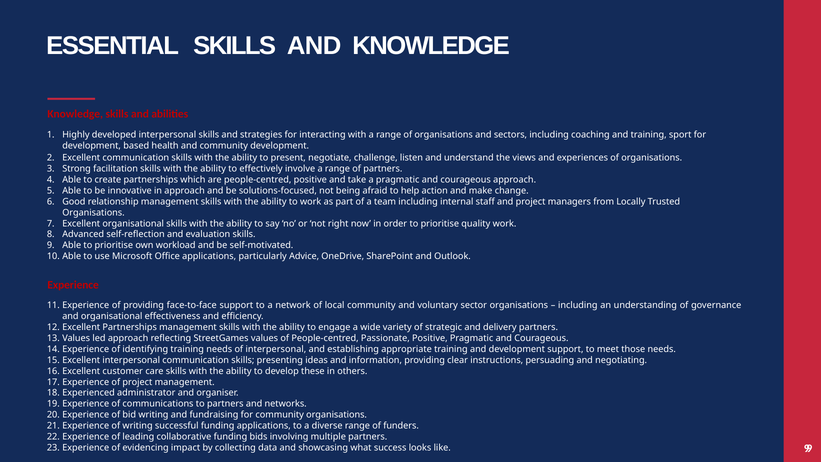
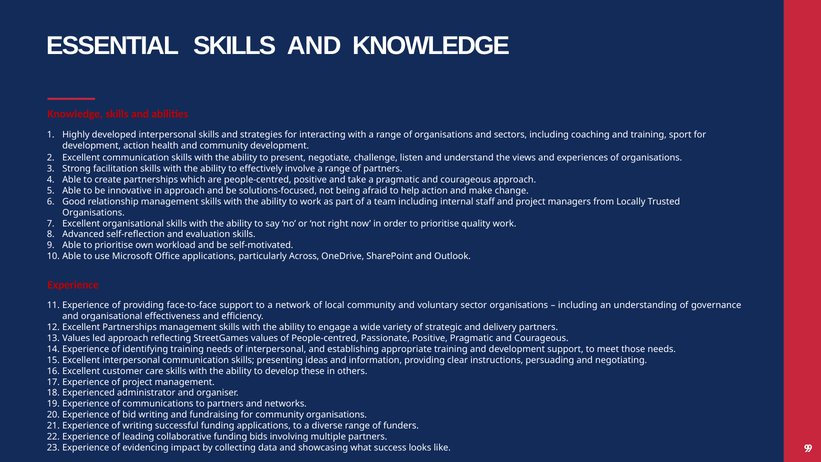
development based: based -> action
Advice: Advice -> Across
